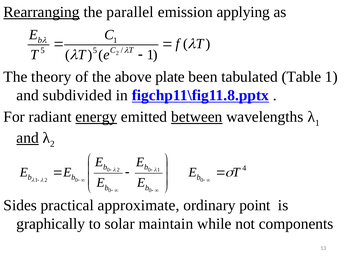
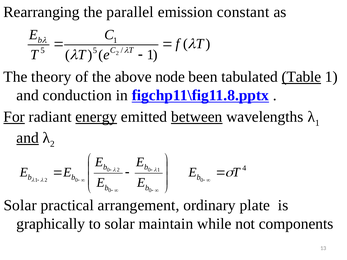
Rearranging underline: present -> none
applying: applying -> constant
plate: plate -> node
Table underline: none -> present
subdivided: subdivided -> conduction
For underline: none -> present
Sides at (20, 205): Sides -> Solar
approximate: approximate -> arrangement
point: point -> plate
